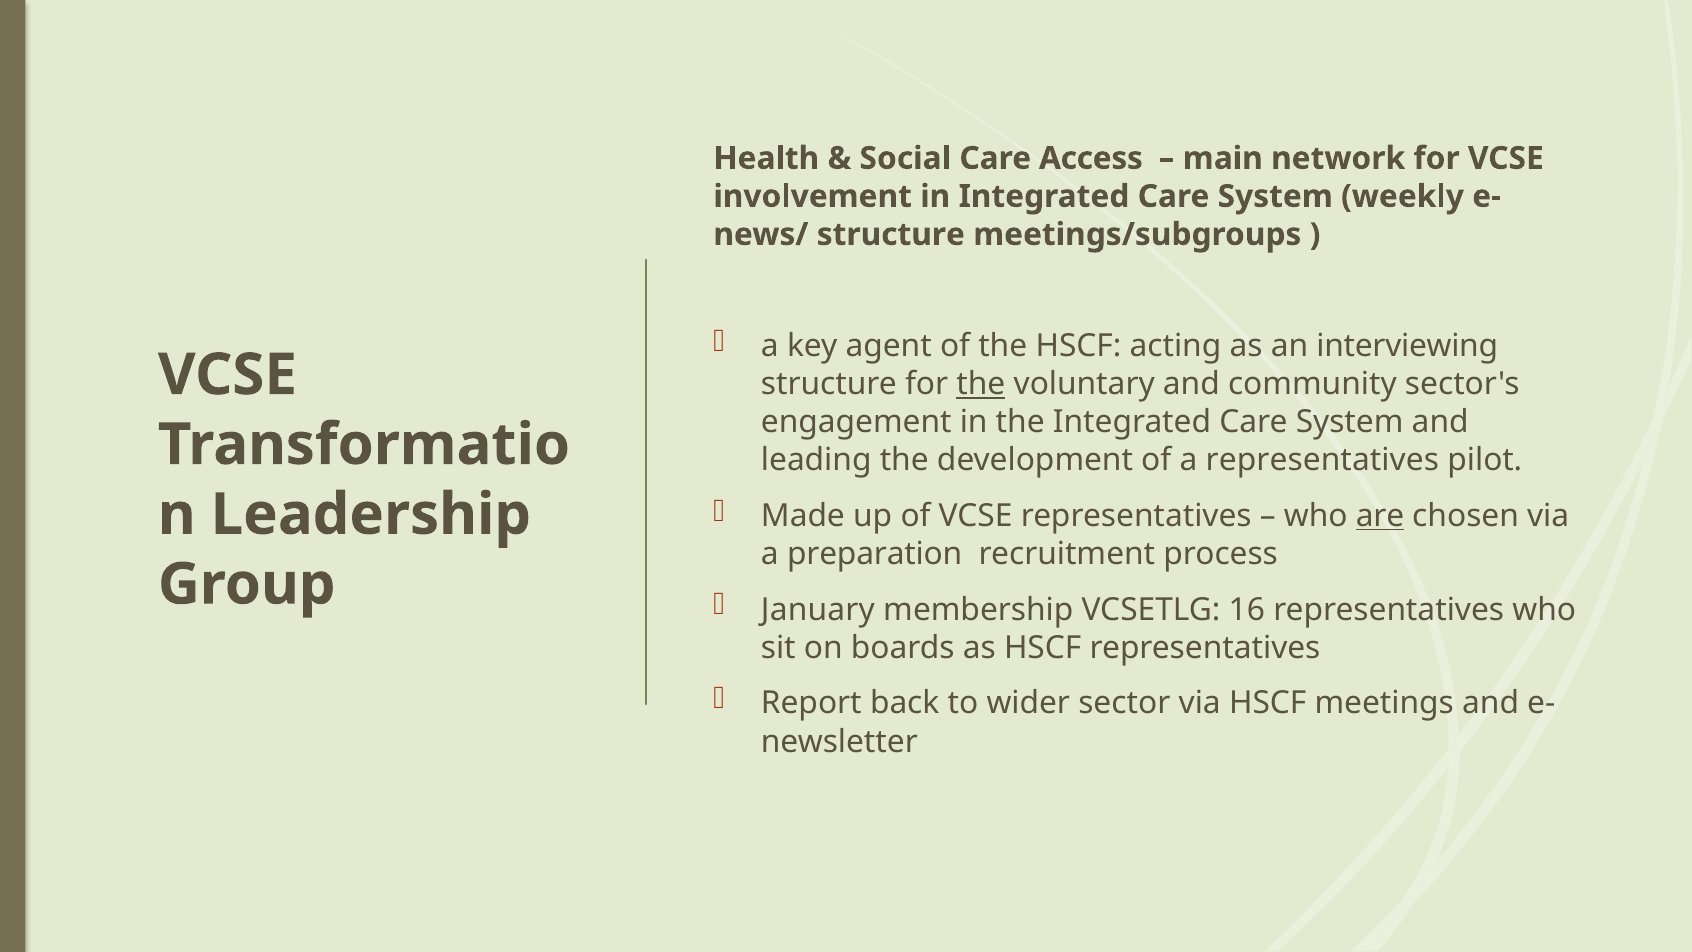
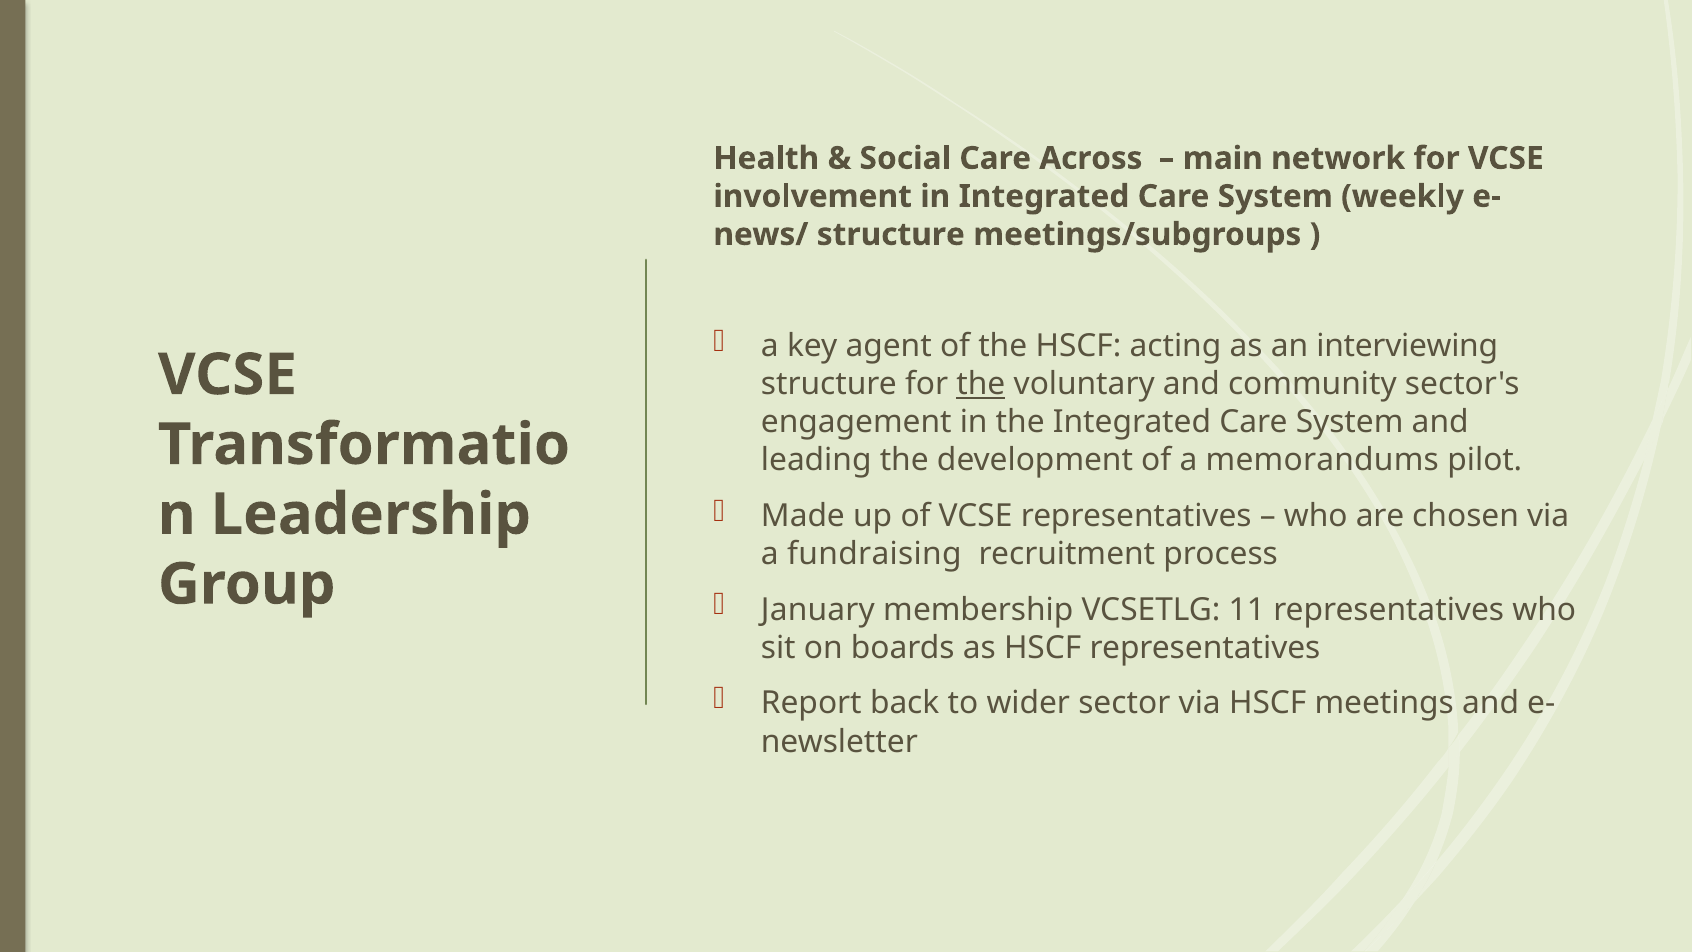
Access: Access -> Across
a representatives: representatives -> memorandums
are underline: present -> none
preparation: preparation -> fundraising
16: 16 -> 11
